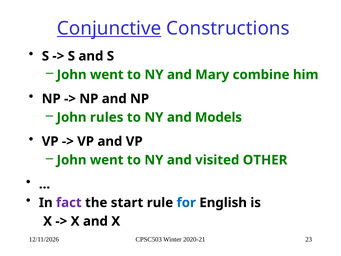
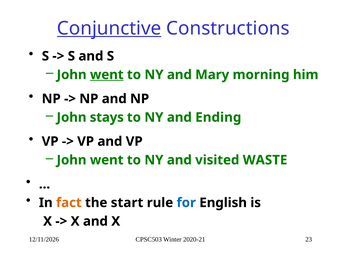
went at (107, 75) underline: none -> present
combine: combine -> morning
rules: rules -> stays
Models: Models -> Ending
OTHER: OTHER -> WASTE
fact colour: purple -> orange
